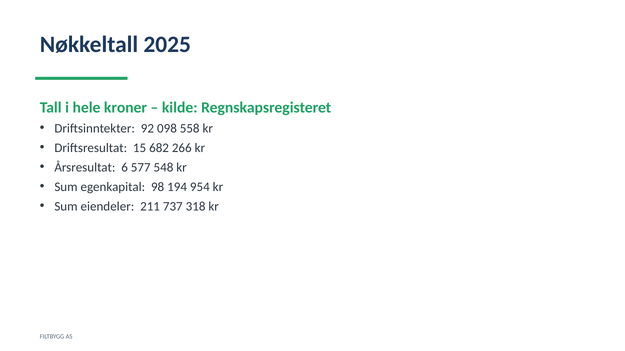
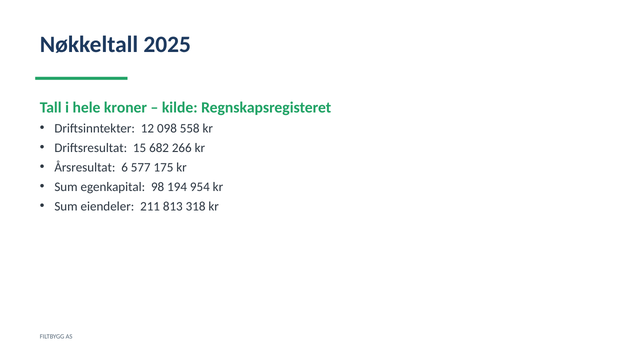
92: 92 -> 12
548: 548 -> 175
737: 737 -> 813
